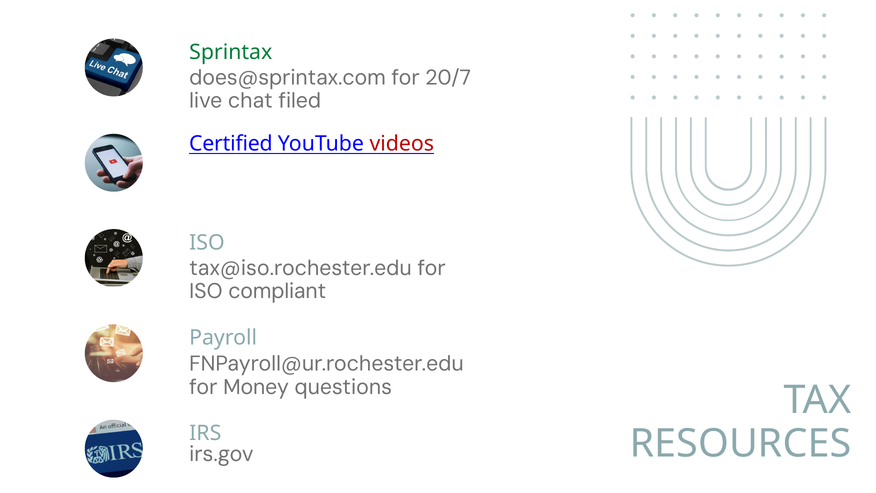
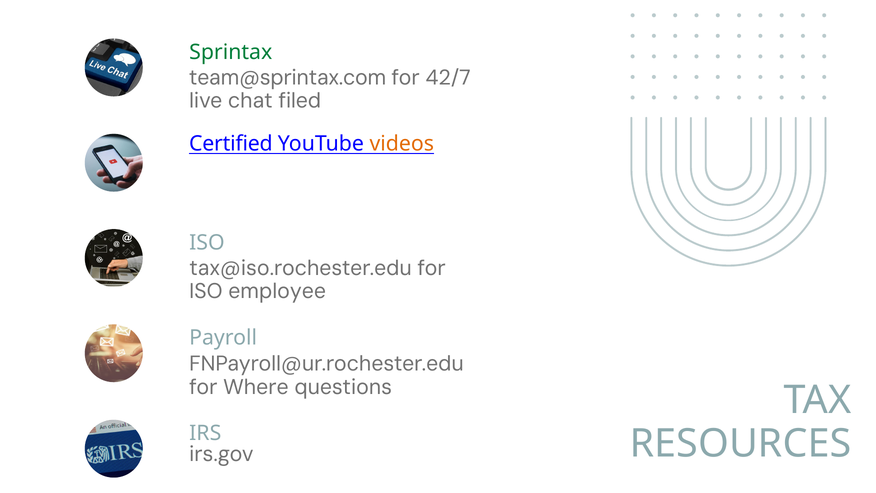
does@sprintax.com: does@sprintax.com -> team@sprintax.com
20/7: 20/7 -> 42/7
videos colour: red -> orange
compliant: compliant -> employee
Money: Money -> Where
